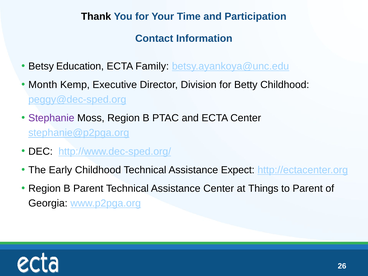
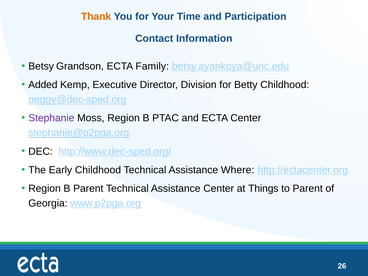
Thank colour: black -> orange
Education: Education -> Grandson
Month: Month -> Added
Expect: Expect -> Where
